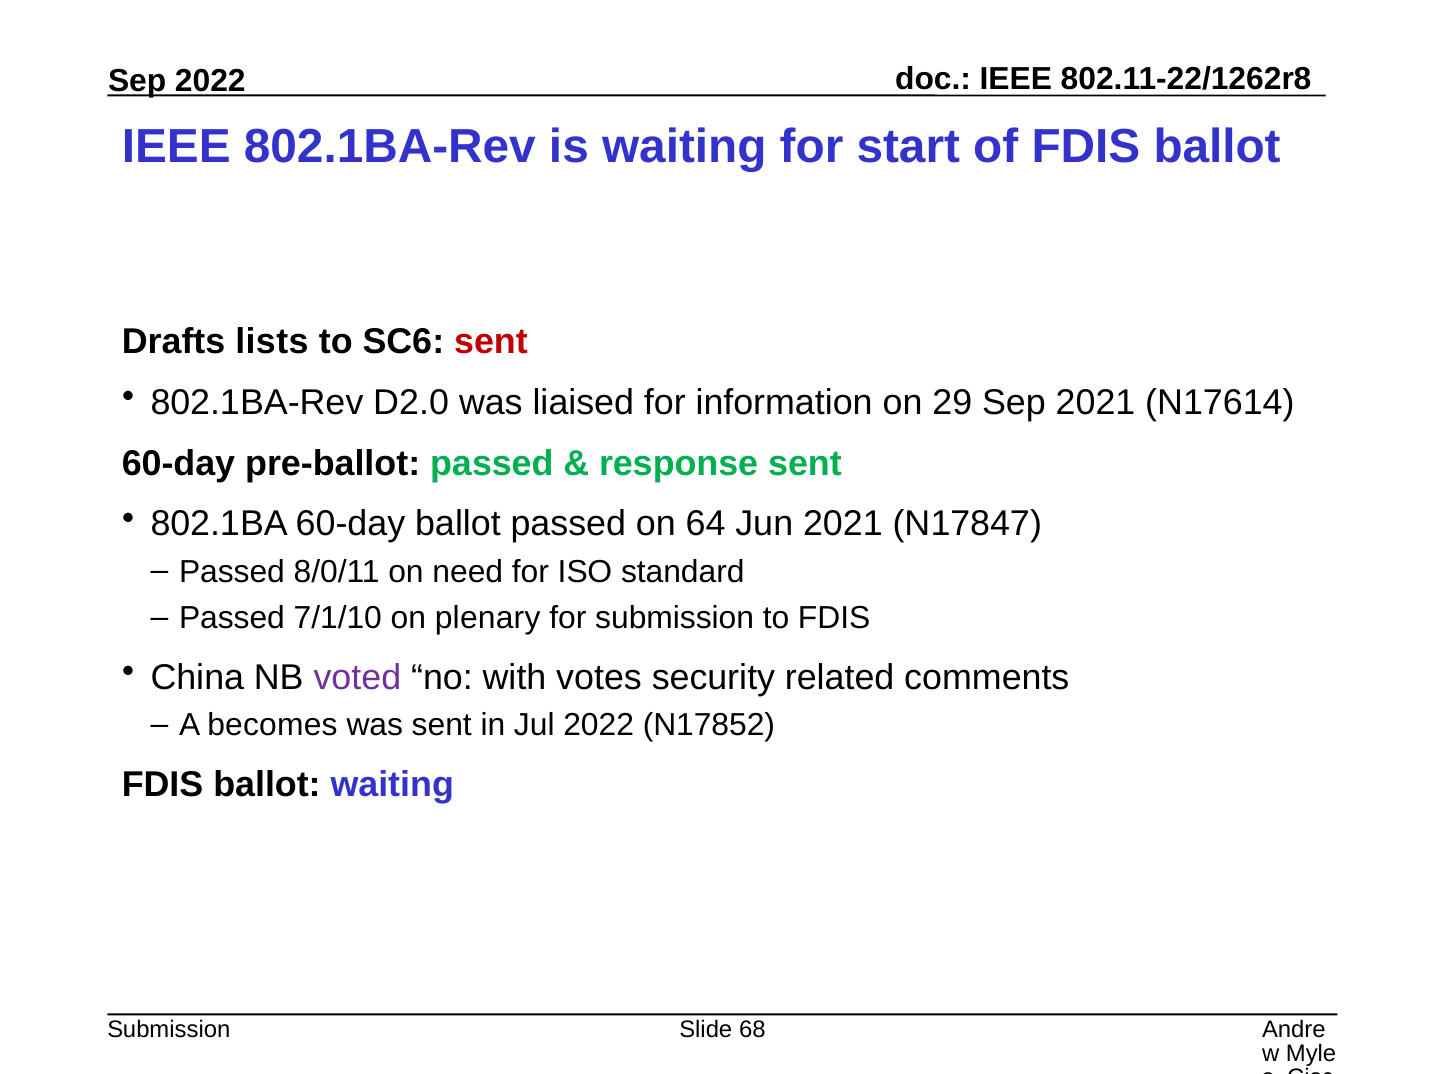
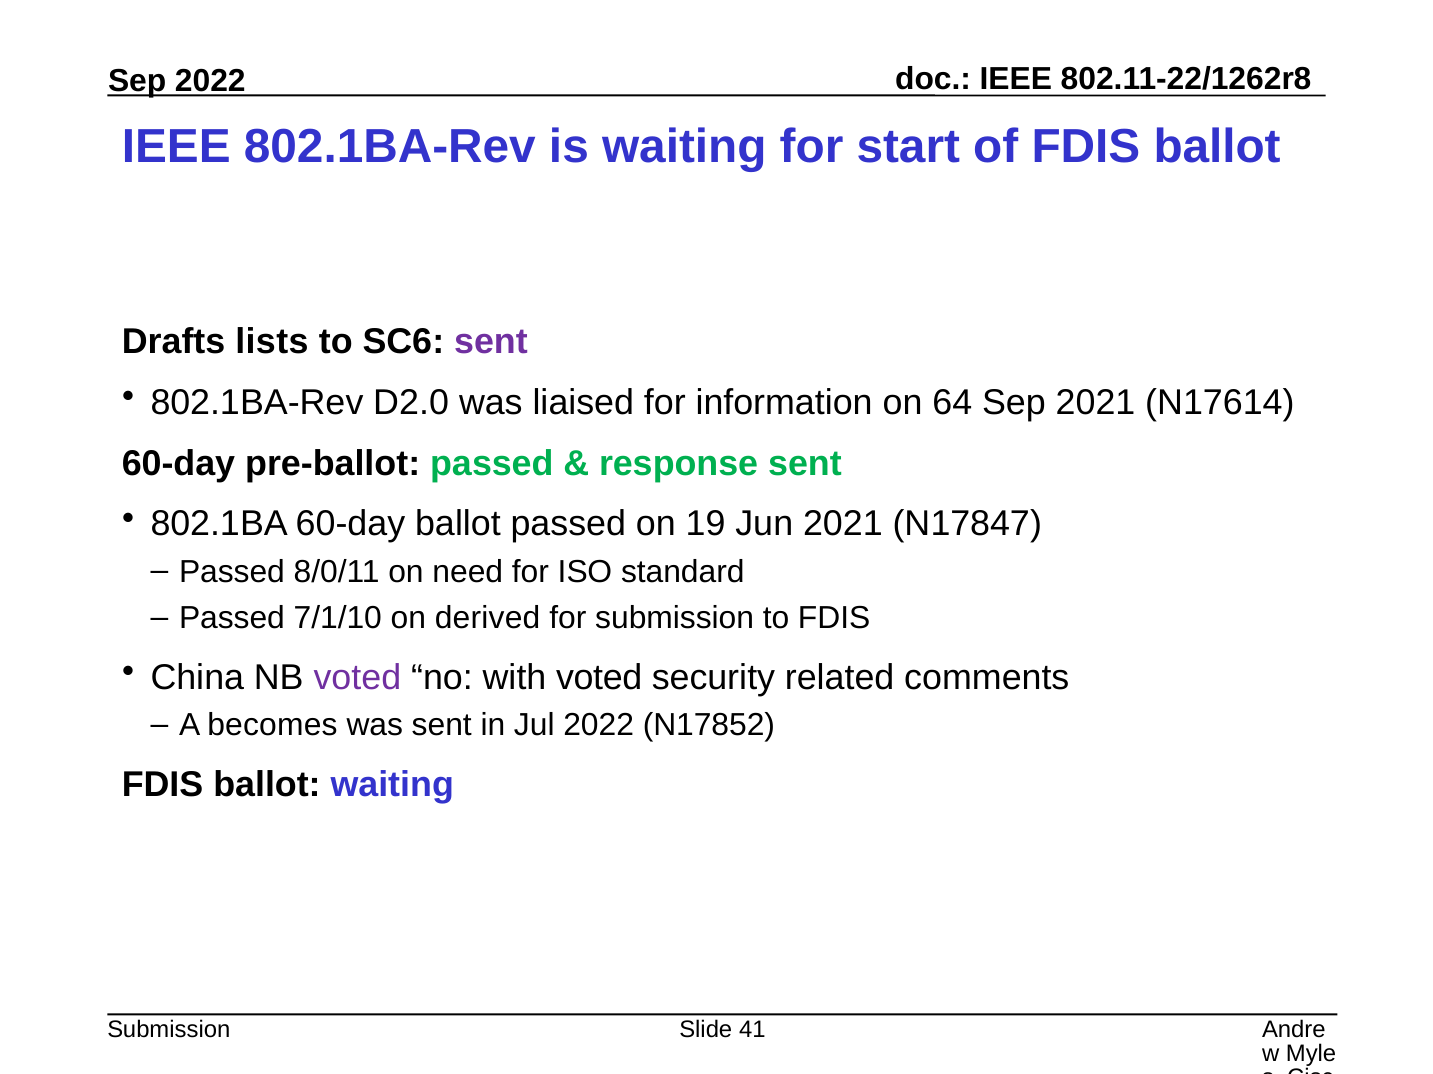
sent at (491, 342) colour: red -> purple
29: 29 -> 64
64: 64 -> 19
plenary: plenary -> derived
with votes: votes -> voted
68: 68 -> 41
